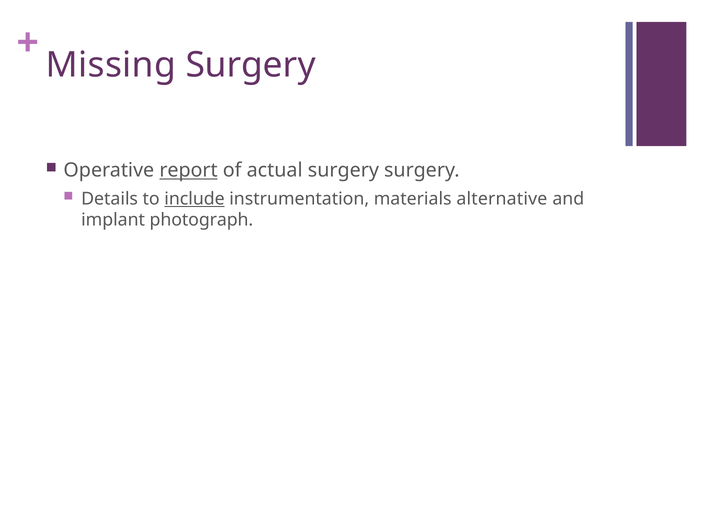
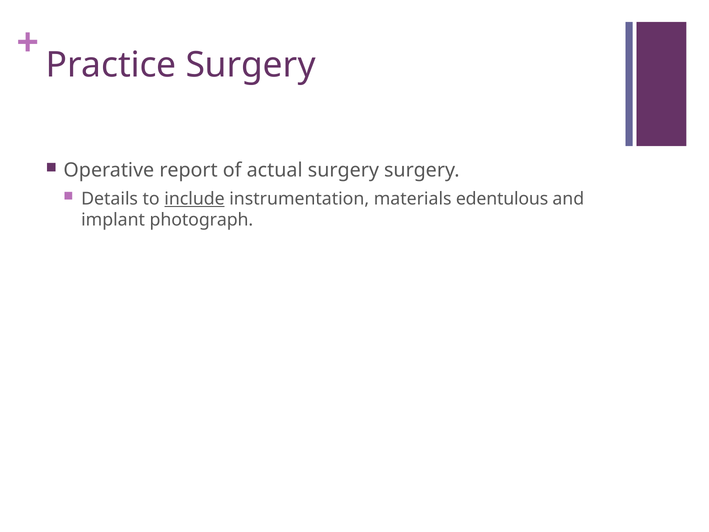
Missing: Missing -> Practice
report underline: present -> none
alternative: alternative -> edentulous
